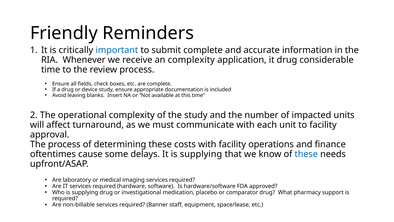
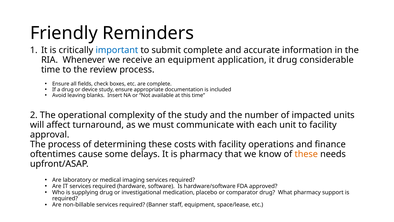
an complexity: complexity -> equipment
It is supplying: supplying -> pharmacy
these at (306, 154) colour: blue -> orange
